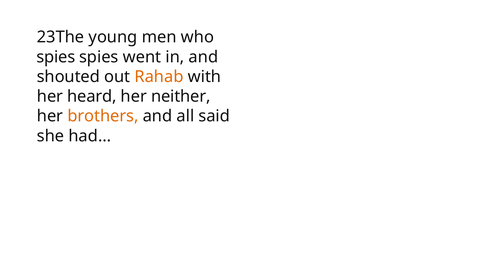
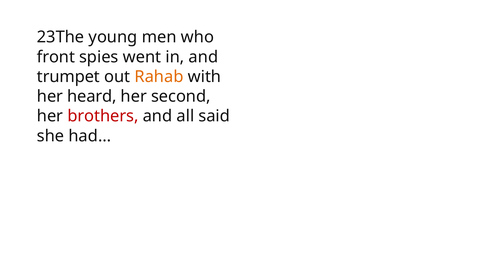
spies at (56, 57): spies -> front
shouted: shouted -> trumpet
neither: neither -> second
brothers colour: orange -> red
